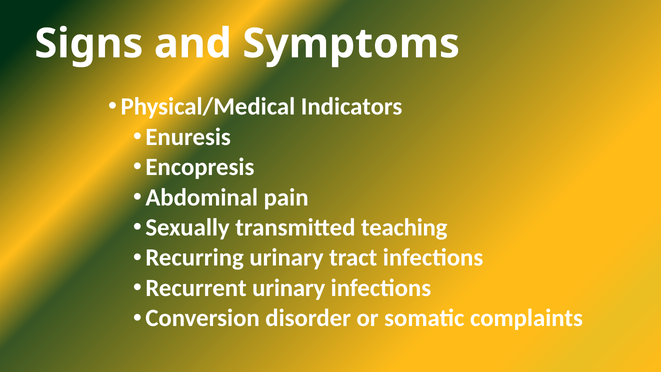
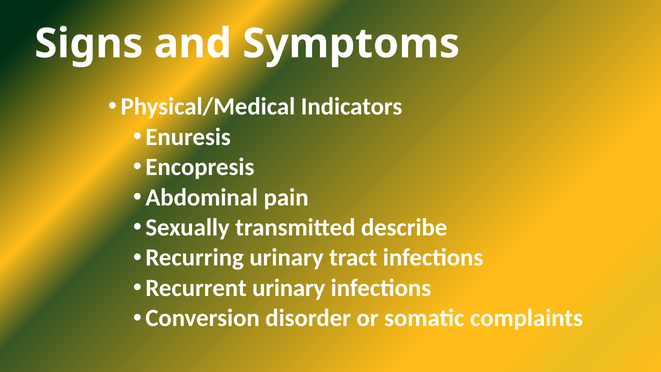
teaching: teaching -> describe
